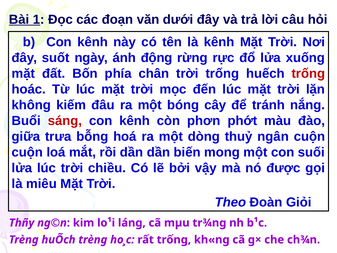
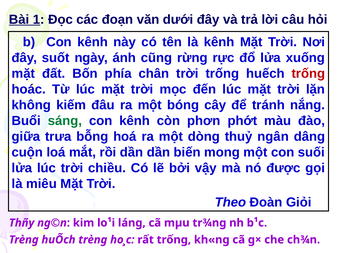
động: động -> cũng
sáng colour: red -> green
ngân cuộn: cuộn -> dâng
